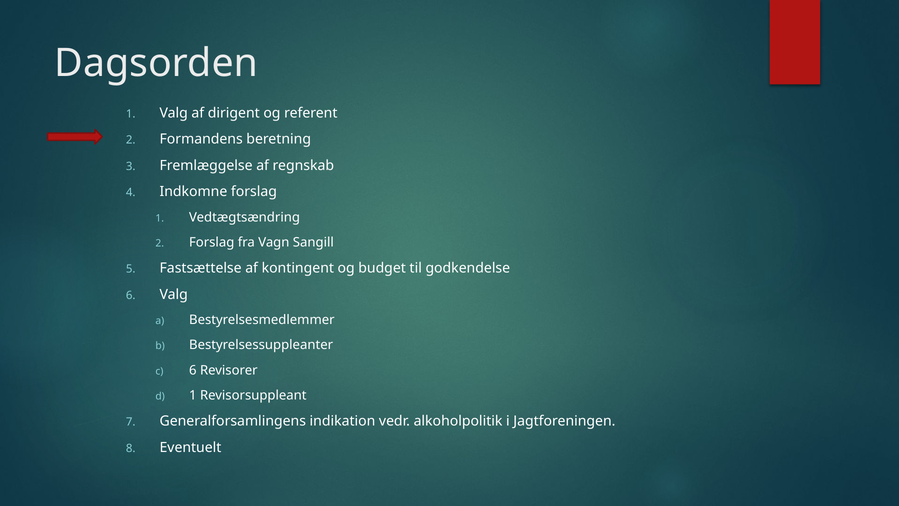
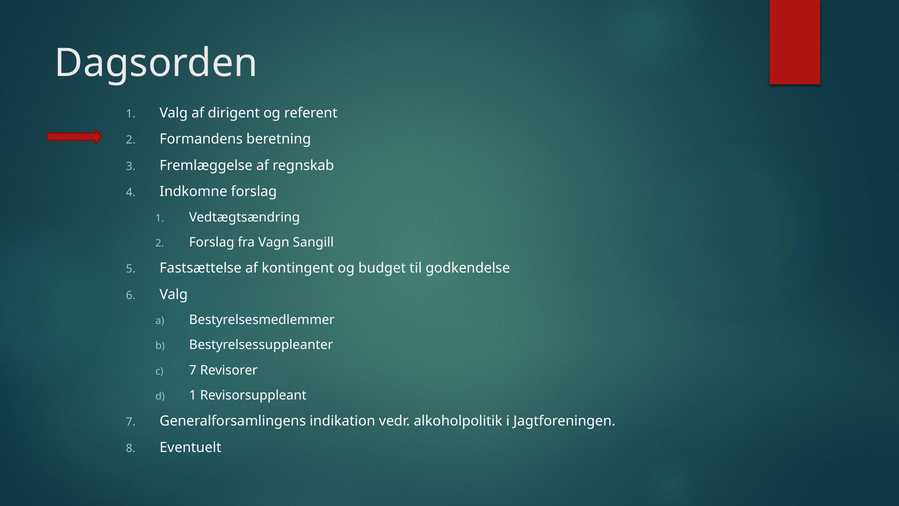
6 at (193, 370): 6 -> 7
